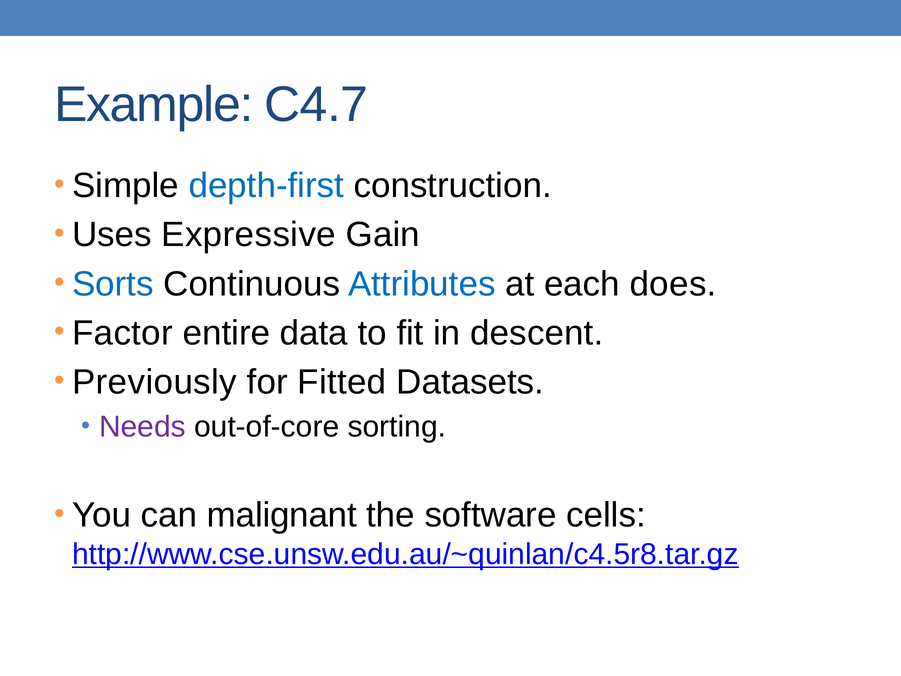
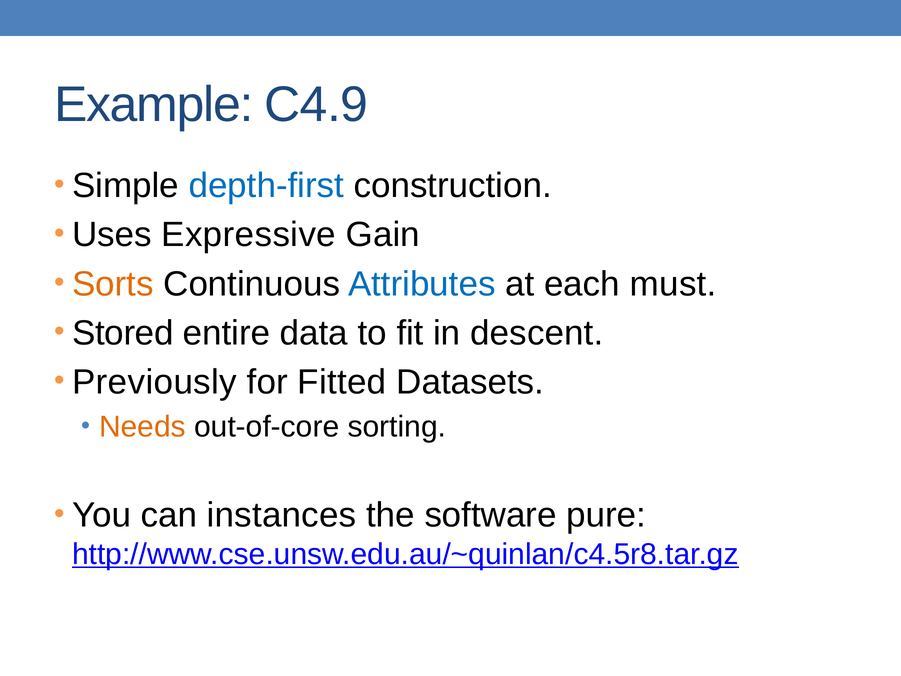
C4.7: C4.7 -> C4.9
Sorts colour: blue -> orange
does: does -> must
Factor: Factor -> Stored
Needs colour: purple -> orange
malignant: malignant -> instances
cells: cells -> pure
